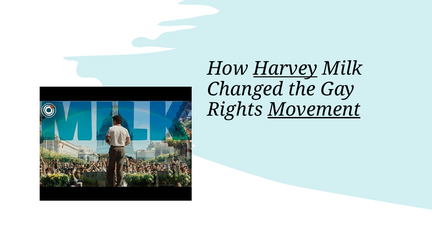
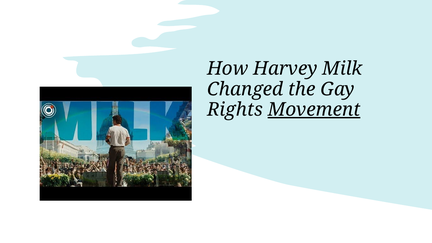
Harvey underline: present -> none
